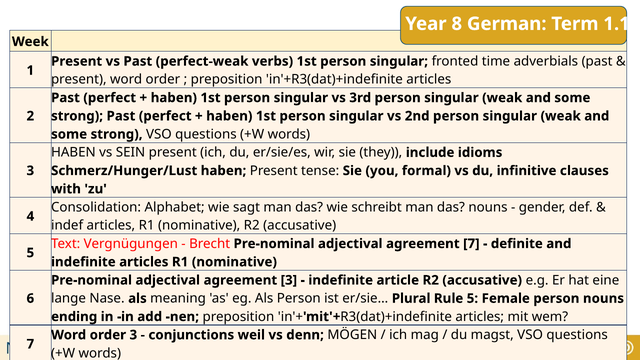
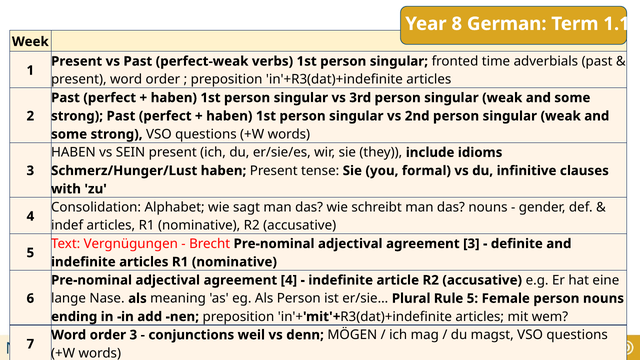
agreement 7: 7 -> 3
agreement 3: 3 -> 4
